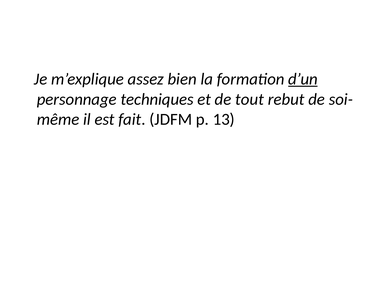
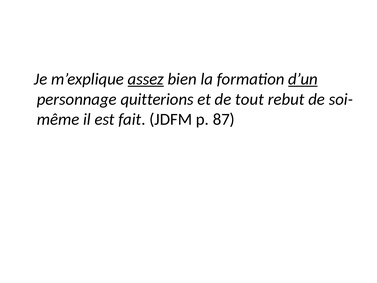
assez underline: none -> present
techniques: techniques -> quitterions
13: 13 -> 87
